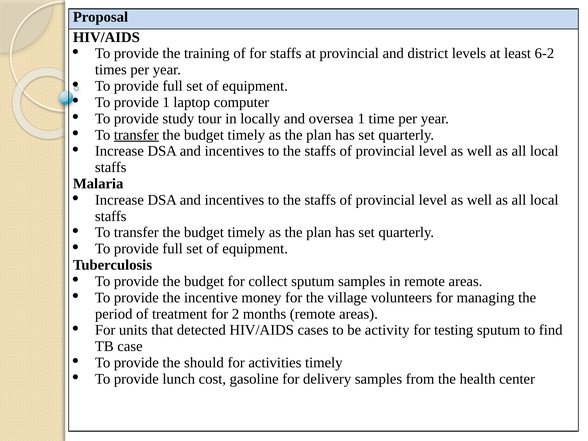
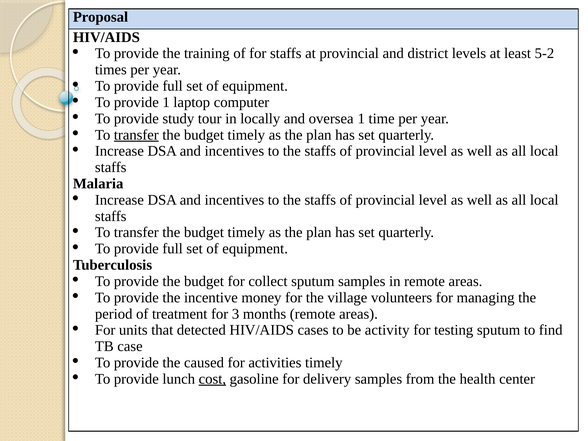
6-2: 6-2 -> 5-2
2: 2 -> 3
should: should -> caused
cost underline: none -> present
